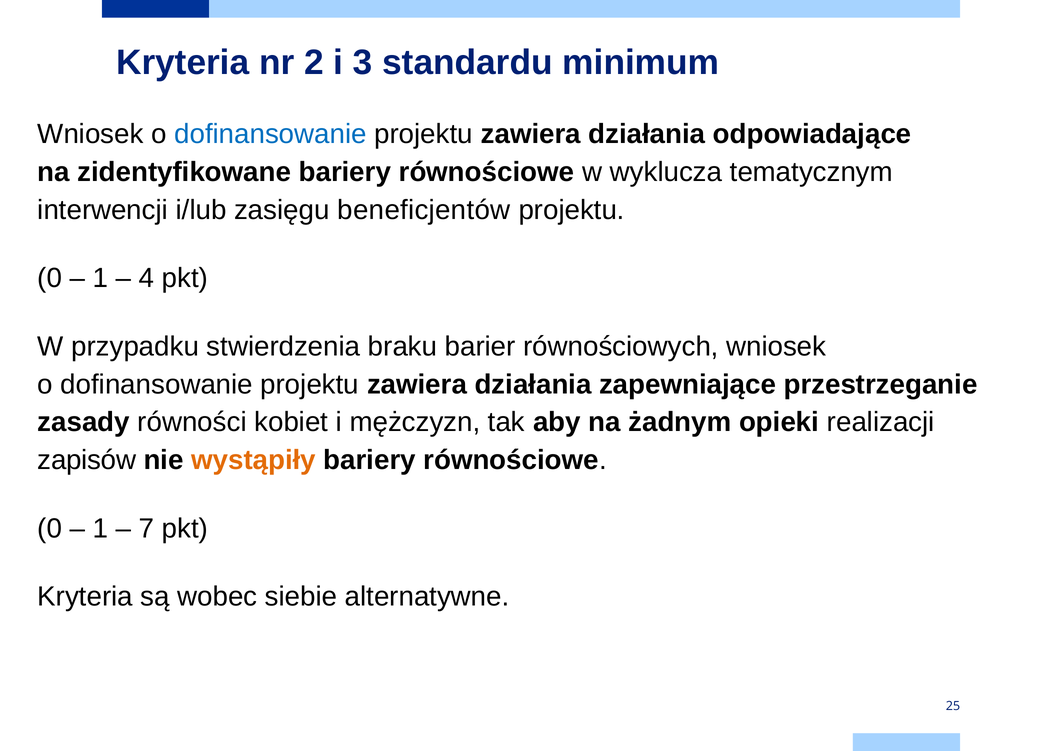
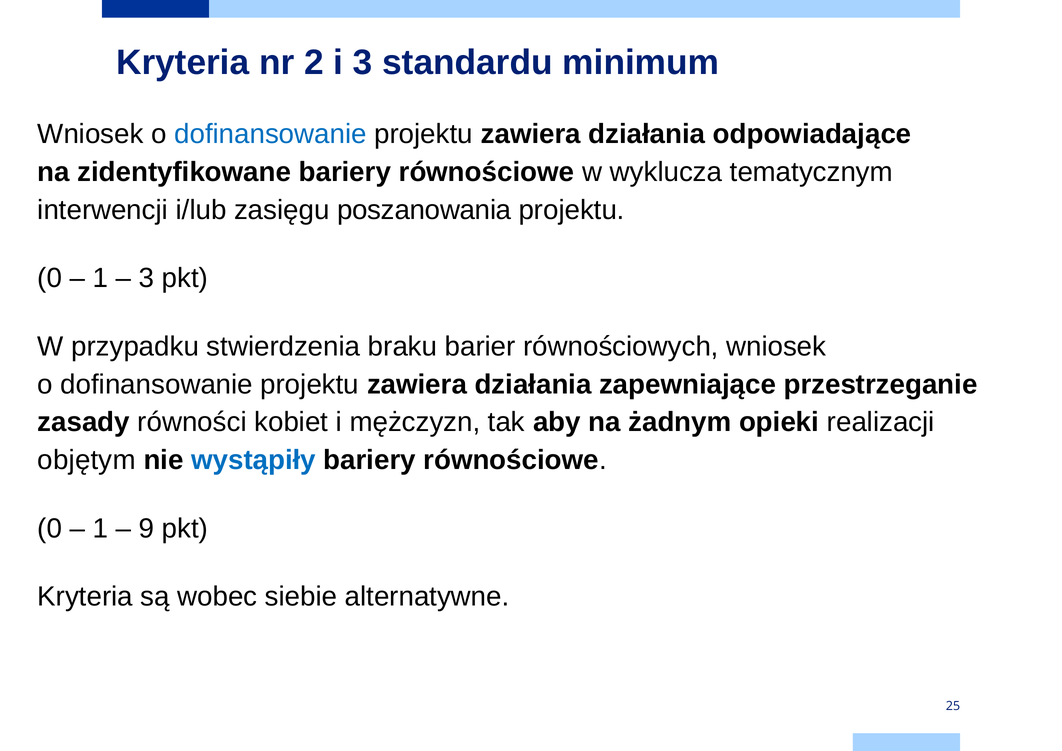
beneficjentów: beneficjentów -> poszanowania
4 at (147, 278): 4 -> 3
zapisów: zapisów -> objętym
wystąpiły colour: orange -> blue
7: 7 -> 9
